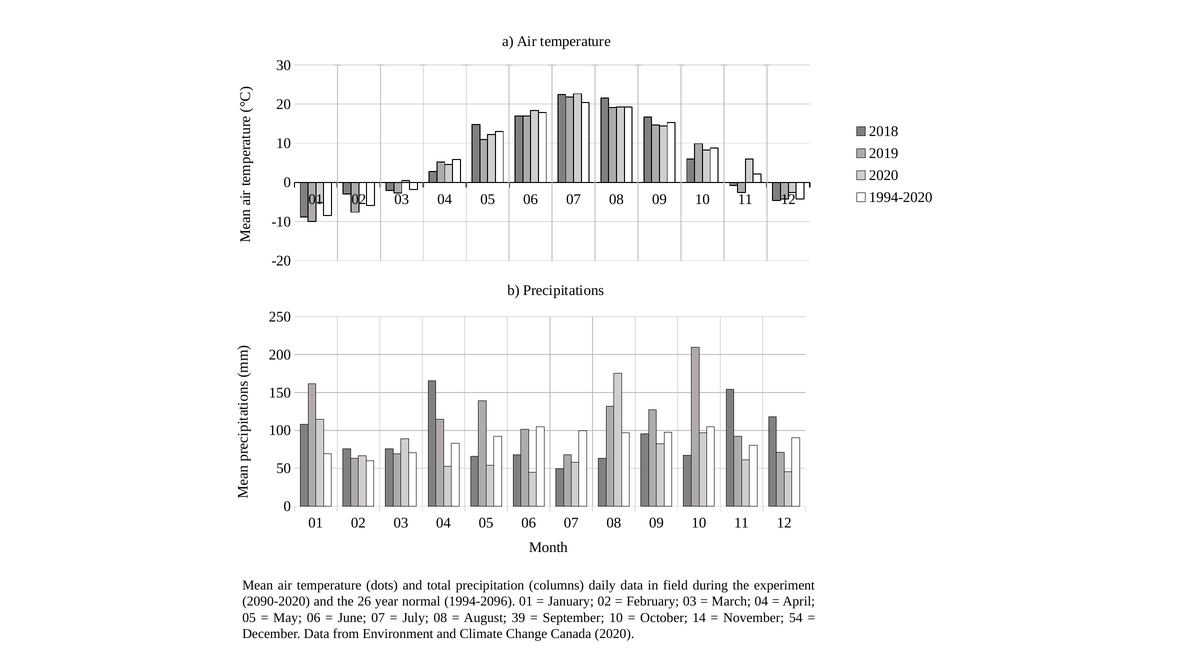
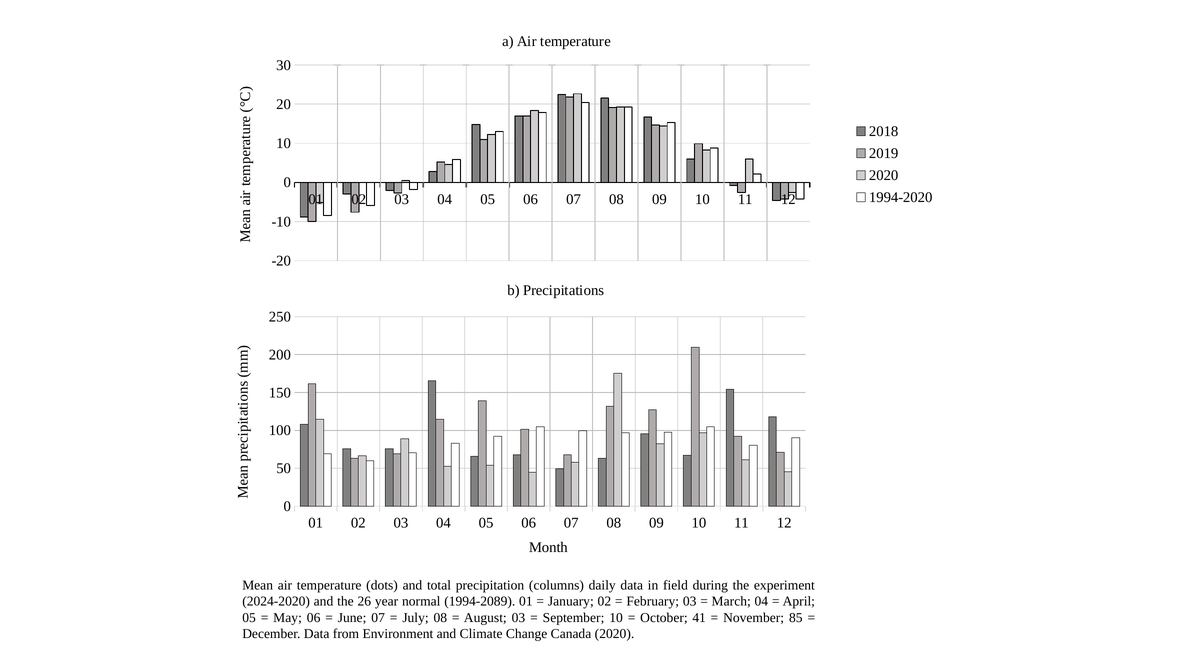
2090-2020: 2090-2020 -> 2024-2020
1994-2096: 1994-2096 -> 1994-2089
August 39: 39 -> 03
14: 14 -> 41
54: 54 -> 85
